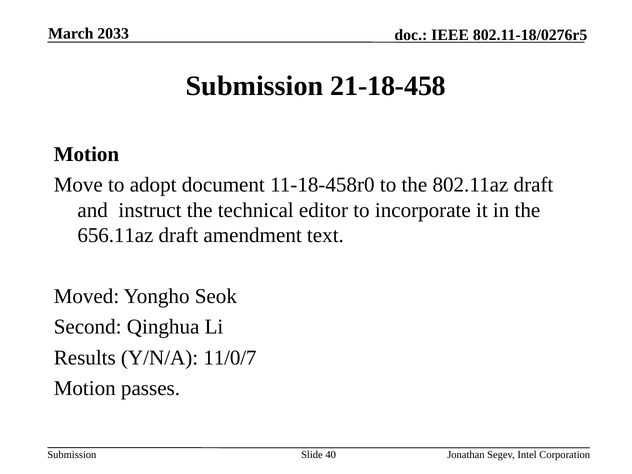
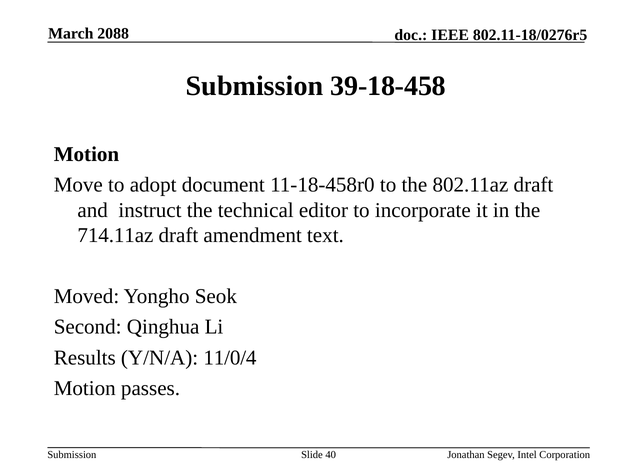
2033: 2033 -> 2088
21-18-458: 21-18-458 -> 39-18-458
656.11az: 656.11az -> 714.11az
11/0/7: 11/0/7 -> 11/0/4
